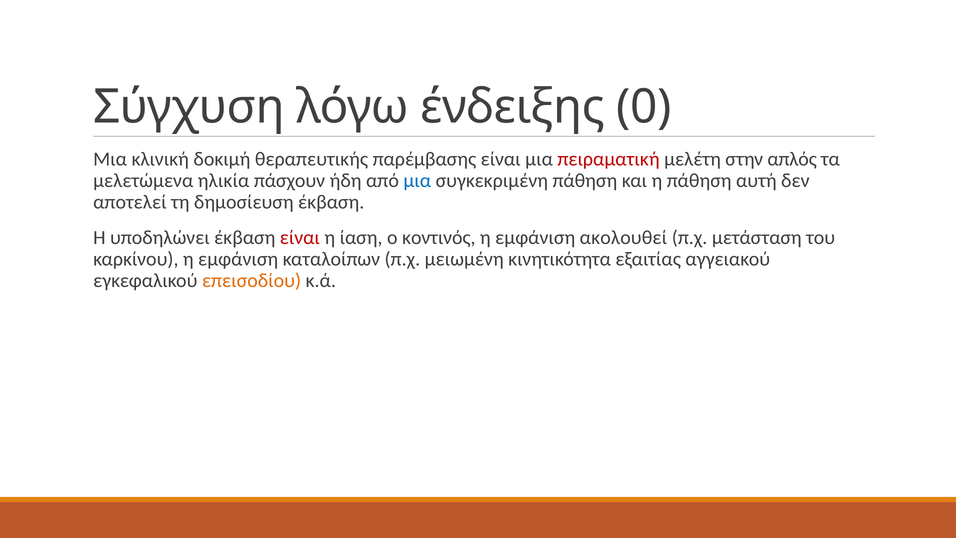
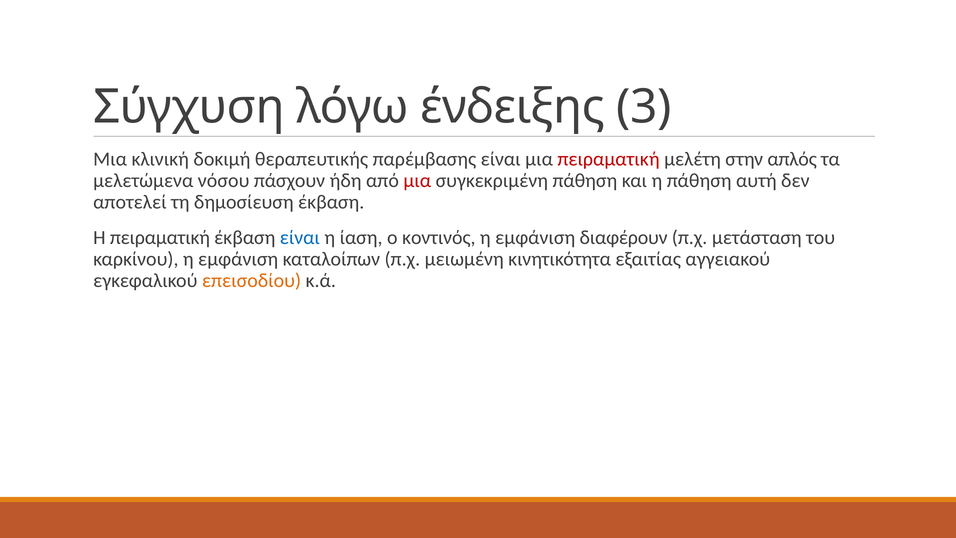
0: 0 -> 3
ηλικία: ηλικία -> νόσου
μια at (417, 180) colour: blue -> red
Η υποδηλώνει: υποδηλώνει -> πειραματική
είναι at (300, 237) colour: red -> blue
ακολουθεί: ακολουθεί -> διαφέρουν
